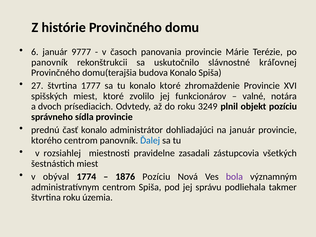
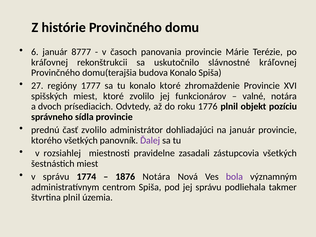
9777: 9777 -> 8777
panovník at (50, 62): panovník -> kráľovnej
27 štvrtina: štvrtina -> regióny
3249: 3249 -> 1776
časť konalo: konalo -> zvolilo
ktorého centrom: centrom -> všetkých
Ďalej colour: blue -> purple
v obýval: obýval -> správu
1876 Pozíciu: Pozíciu -> Notára
štvrtina roku: roku -> plnil
